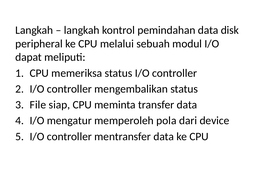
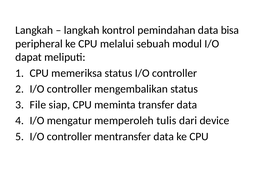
disk: disk -> bisa
pola: pola -> tulis
